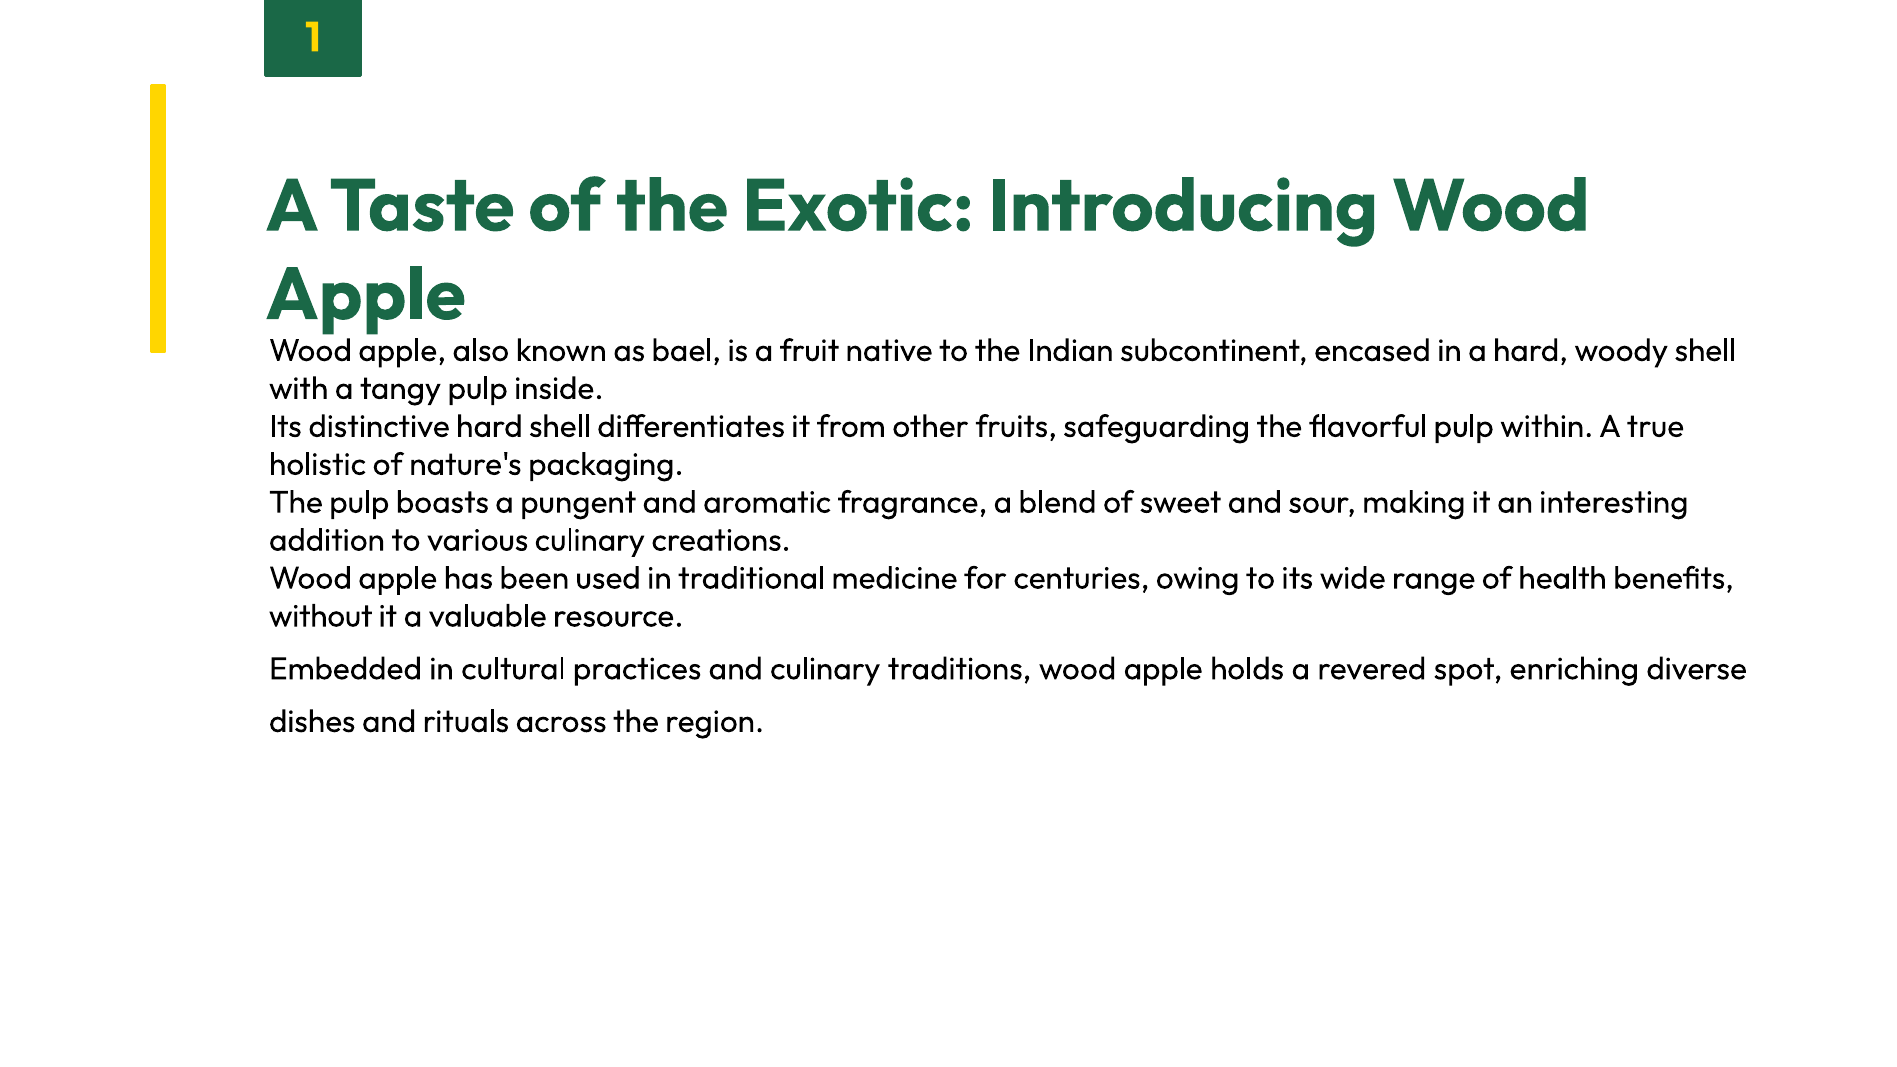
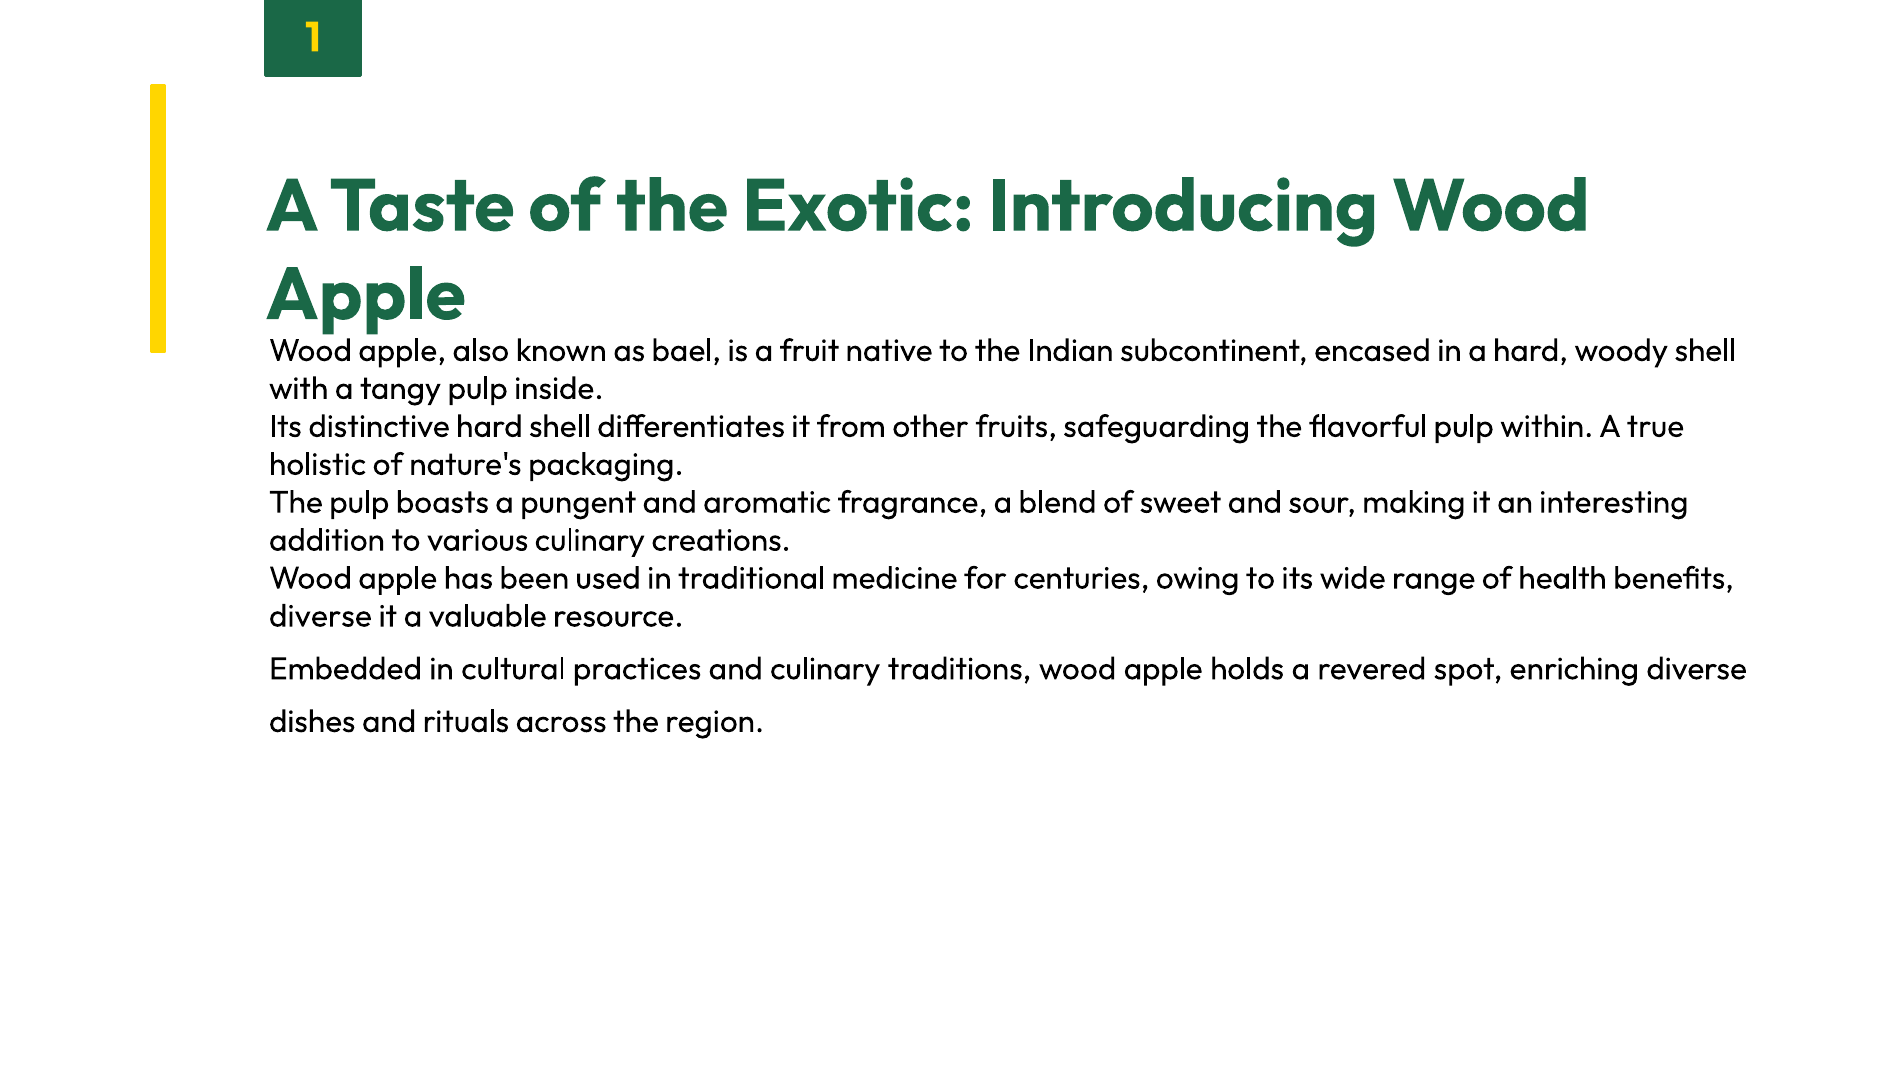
without at (321, 616): without -> diverse
